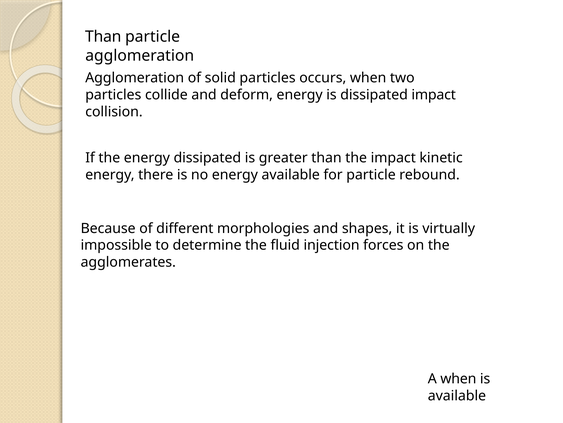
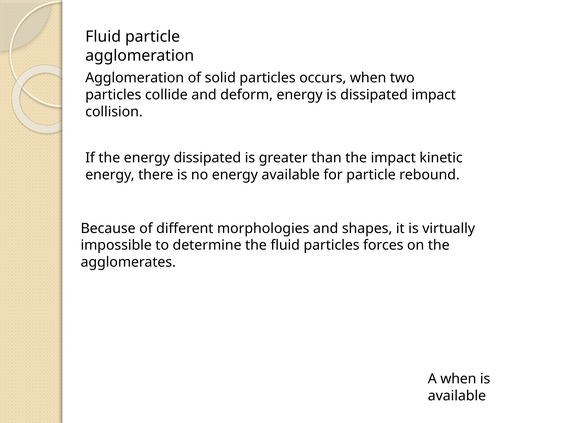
Than at (103, 37): Than -> Fluid
fluid injection: injection -> particles
